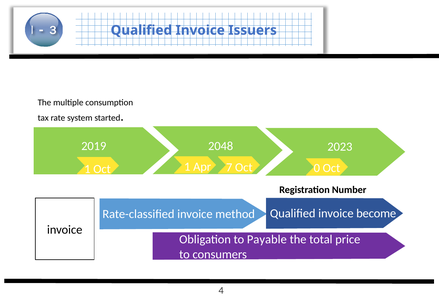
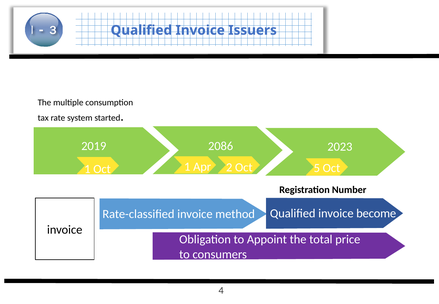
2048: 2048 -> 2086
7: 7 -> 2
0: 0 -> 5
Payable: Payable -> Appoint
